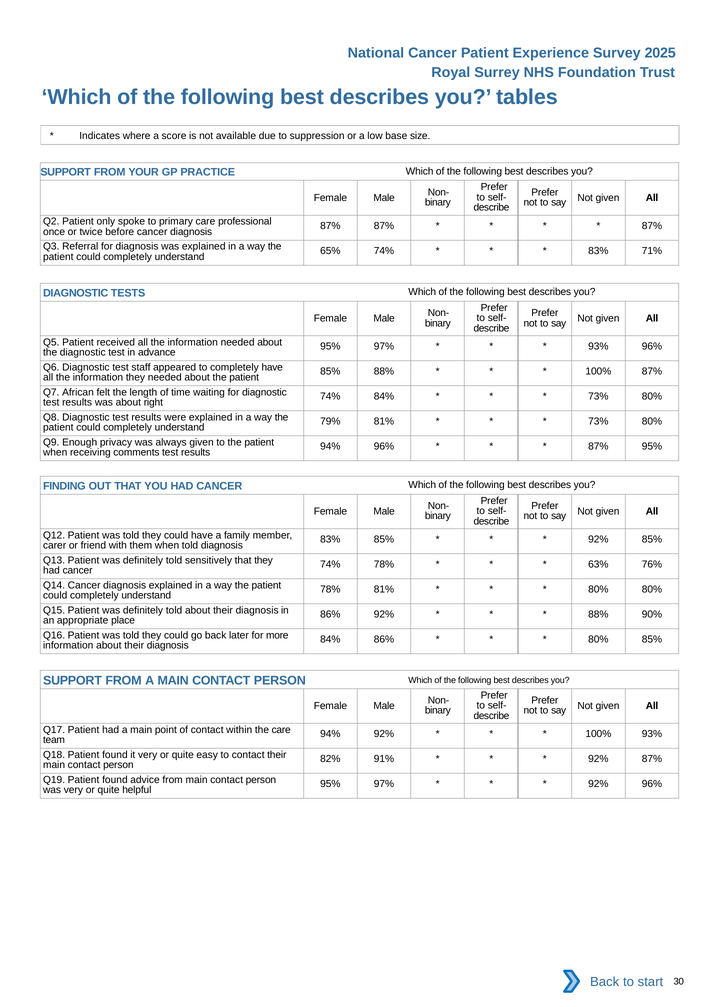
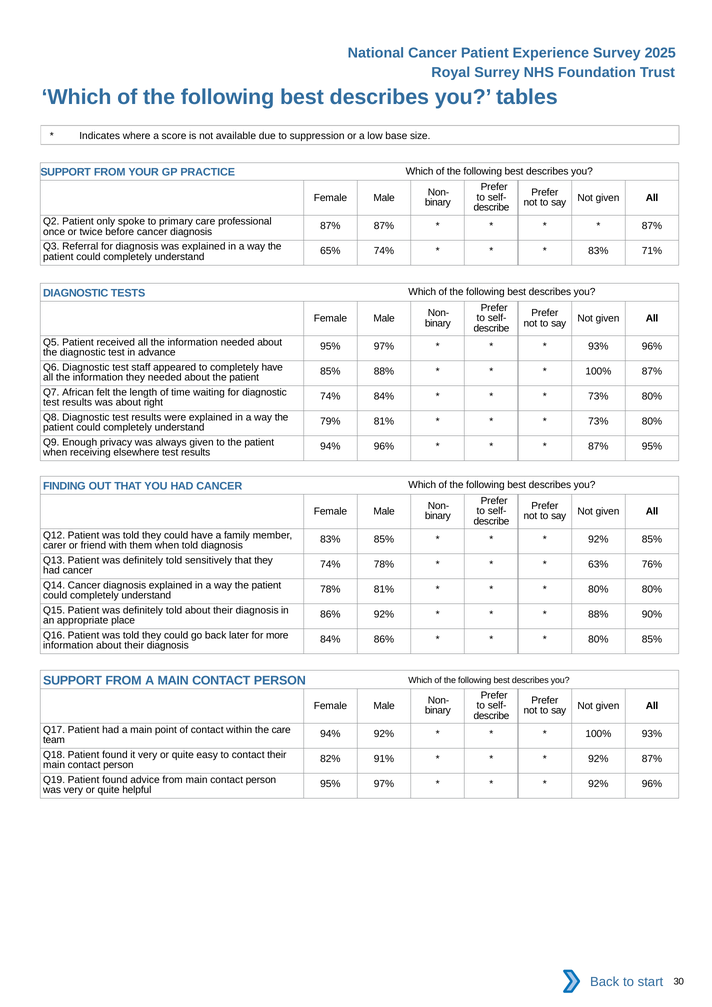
comments: comments -> elsewhere
